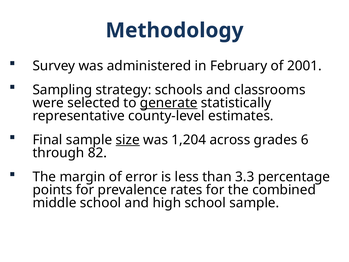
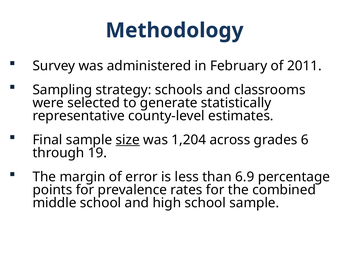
2001: 2001 -> 2011
generate underline: present -> none
82: 82 -> 19
3.3: 3.3 -> 6.9
